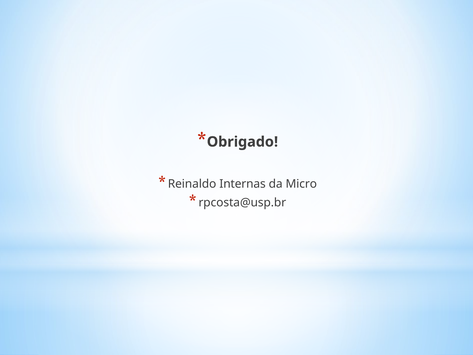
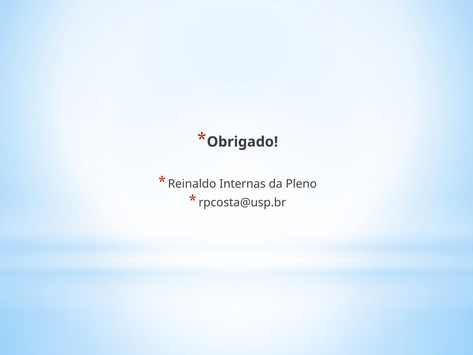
Micro: Micro -> Pleno
